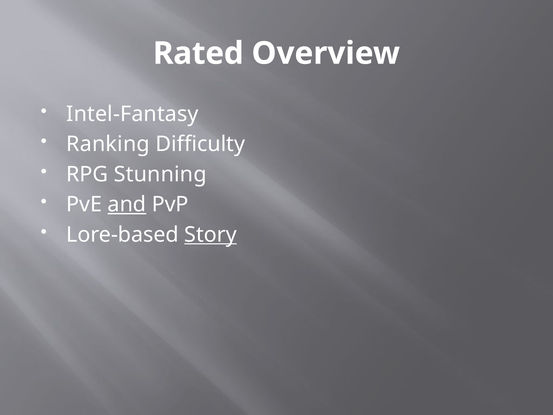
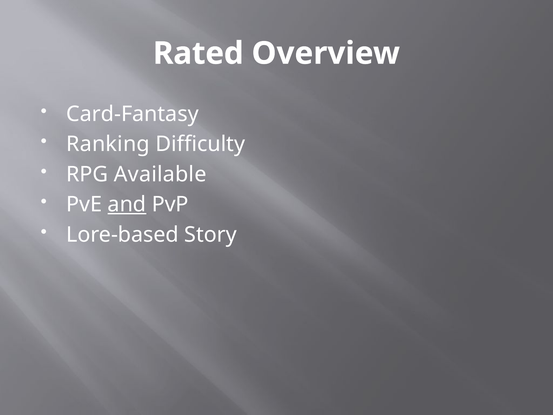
Intel-Fantasy: Intel-Fantasy -> Card-Fantasy
Stunning: Stunning -> Available
Story underline: present -> none
